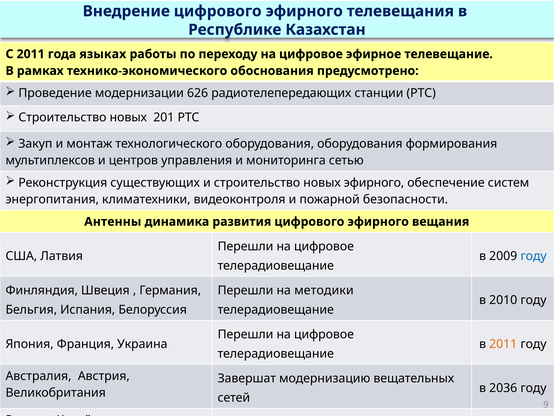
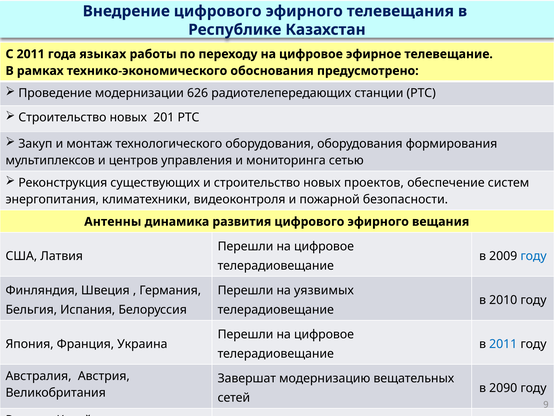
новых эфирного: эфирного -> проектов
методики: методики -> уязвимых
2011 at (503, 344) colour: orange -> blue
2036: 2036 -> 2090
